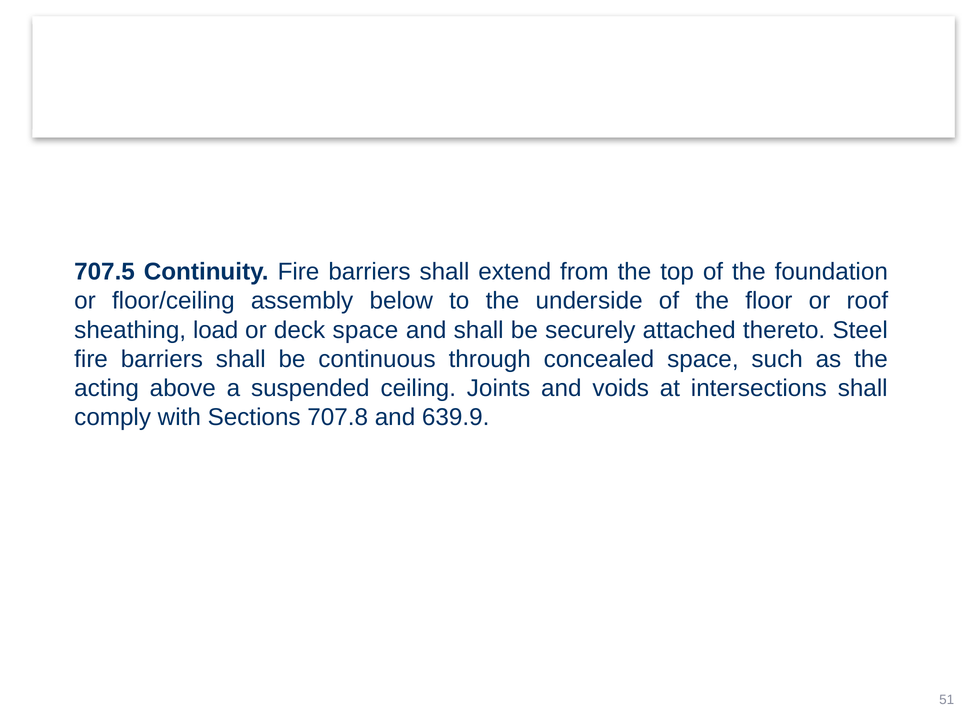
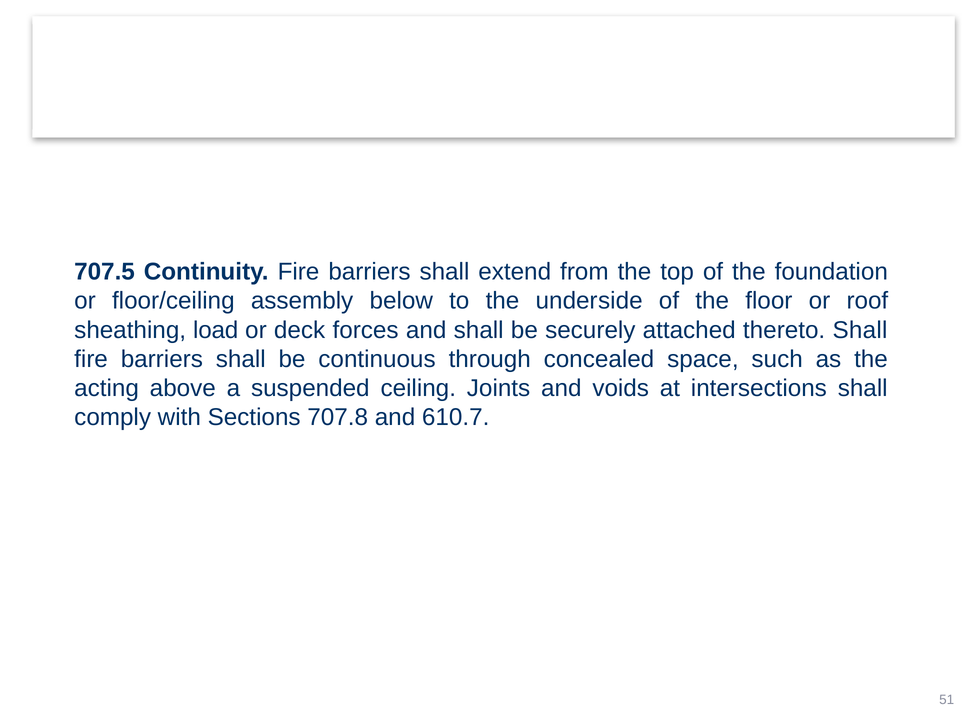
deck space: space -> forces
thereto Steel: Steel -> Shall
639.9: 639.9 -> 610.7
